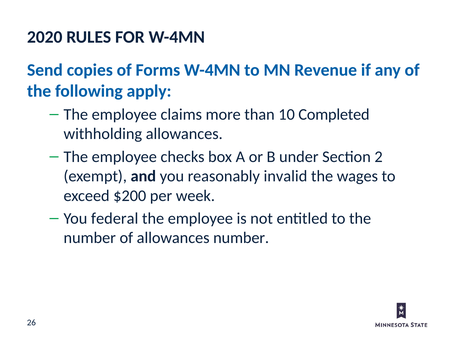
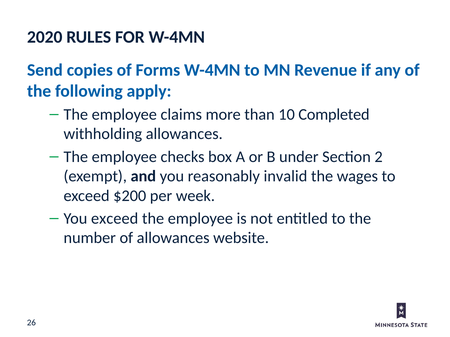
You federal: federal -> exceed
allowances number: number -> website
